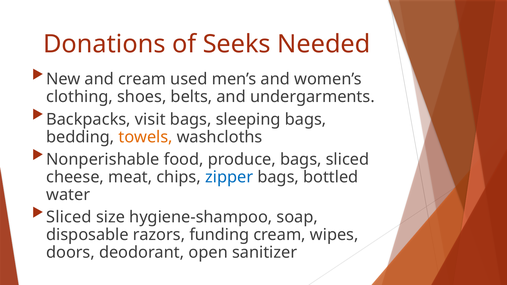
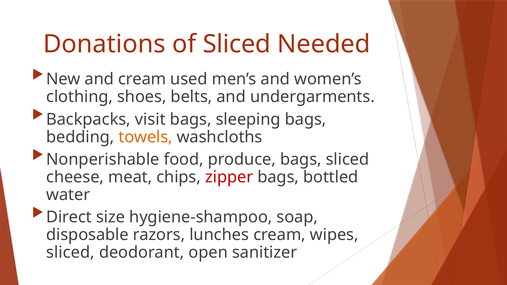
of Seeks: Seeks -> Sliced
zipper colour: blue -> red
Sliced at (69, 217): Sliced -> Direct
funding: funding -> lunches
doors at (71, 253): doors -> sliced
